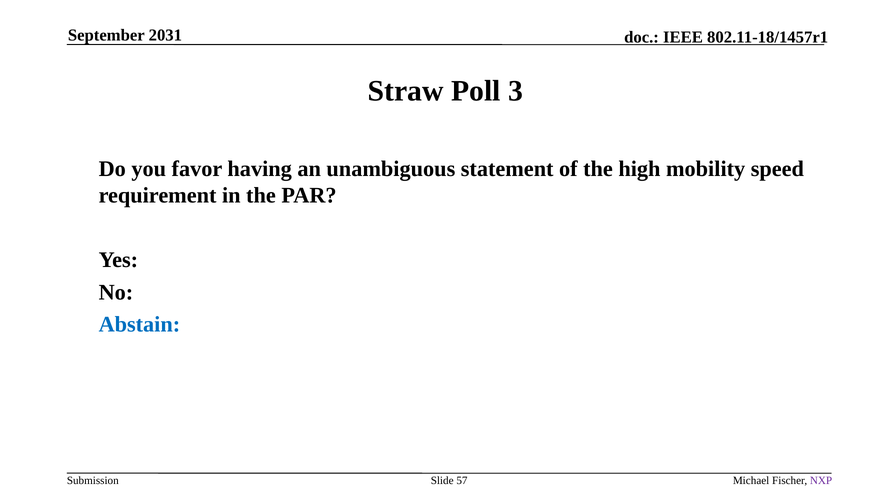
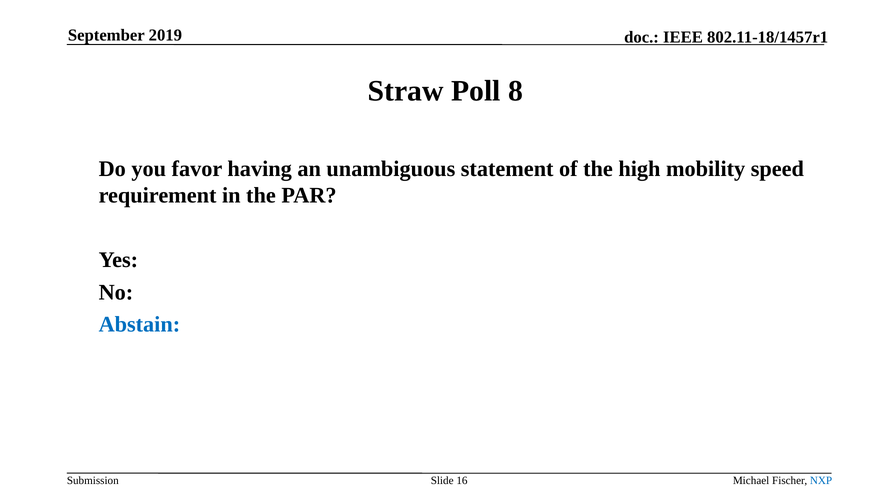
2031: 2031 -> 2019
3: 3 -> 8
57: 57 -> 16
NXP colour: purple -> blue
